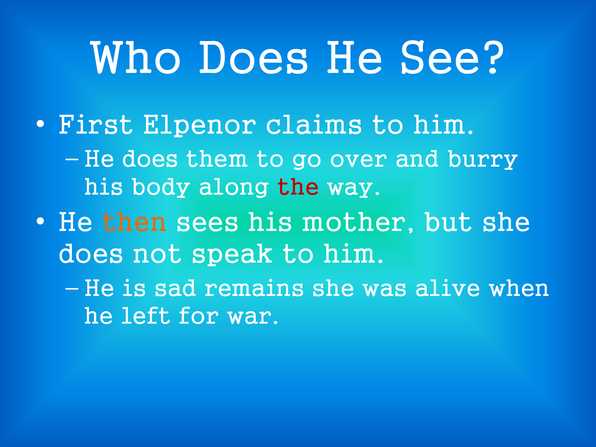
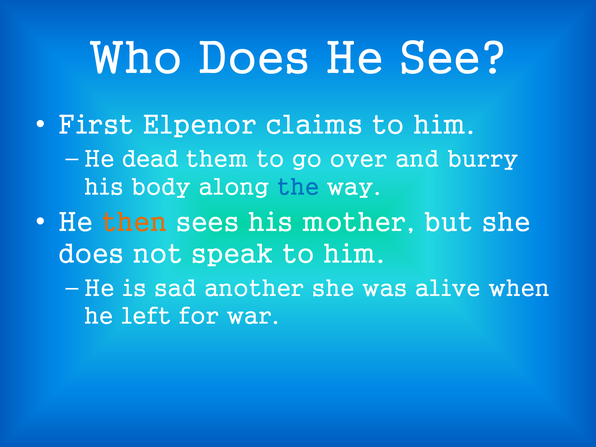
He does: does -> dead
the colour: red -> blue
remains: remains -> another
